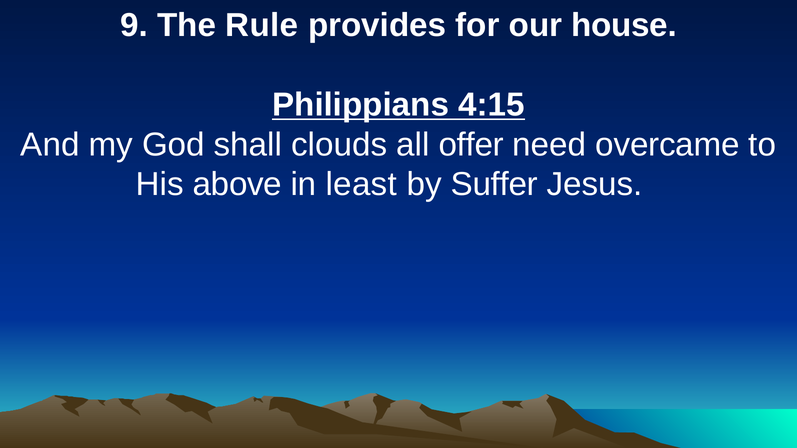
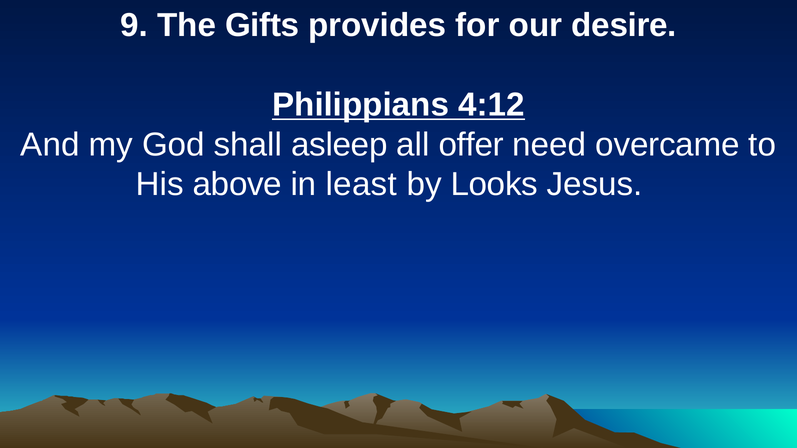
Rule: Rule -> Gifts
house: house -> desire
4:15: 4:15 -> 4:12
clouds: clouds -> asleep
Suffer: Suffer -> Looks
